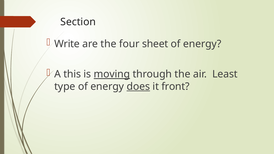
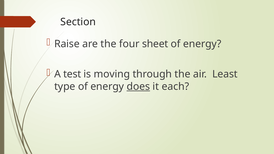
Write: Write -> Raise
this: this -> test
moving underline: present -> none
front: front -> each
